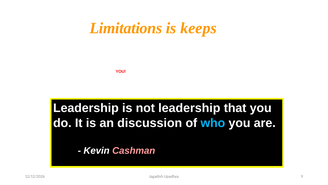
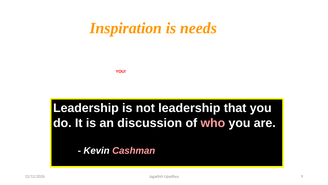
Limitations: Limitations -> Inspiration
keeps: keeps -> needs
who colour: light blue -> pink
